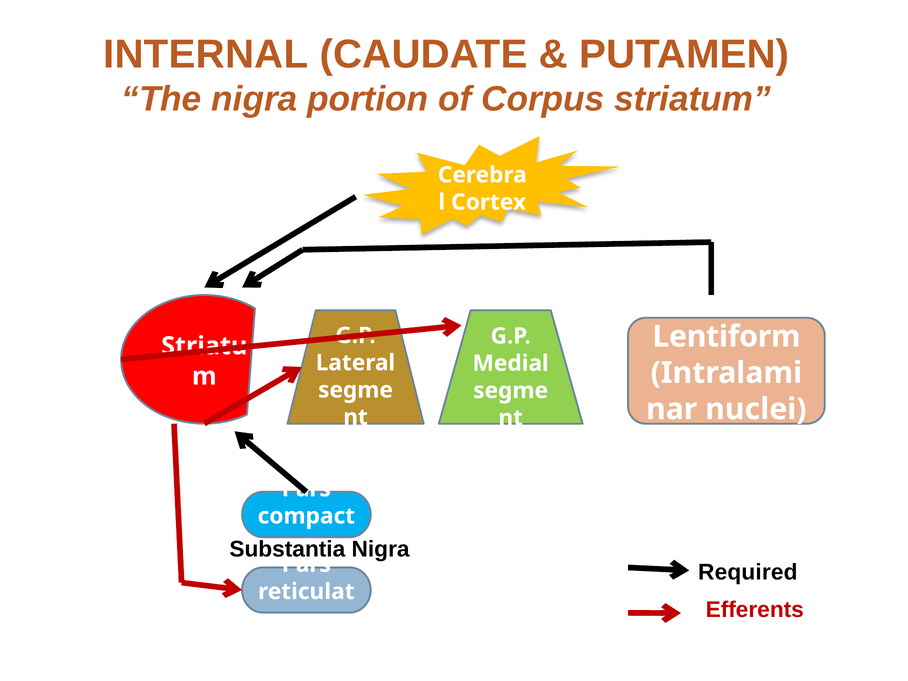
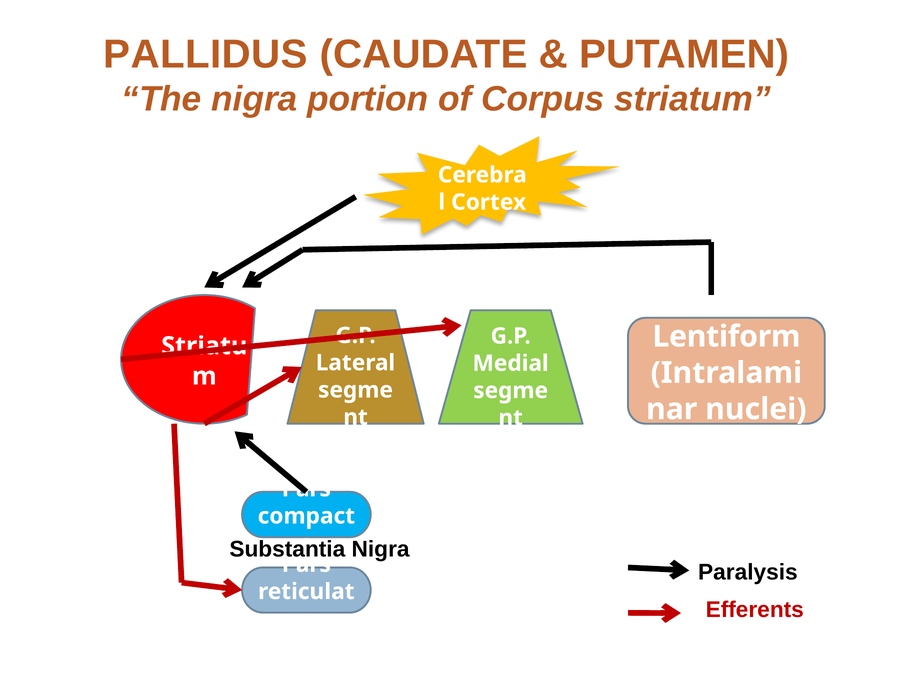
INTERNAL: INTERNAL -> PALLIDUS
Required: Required -> Paralysis
